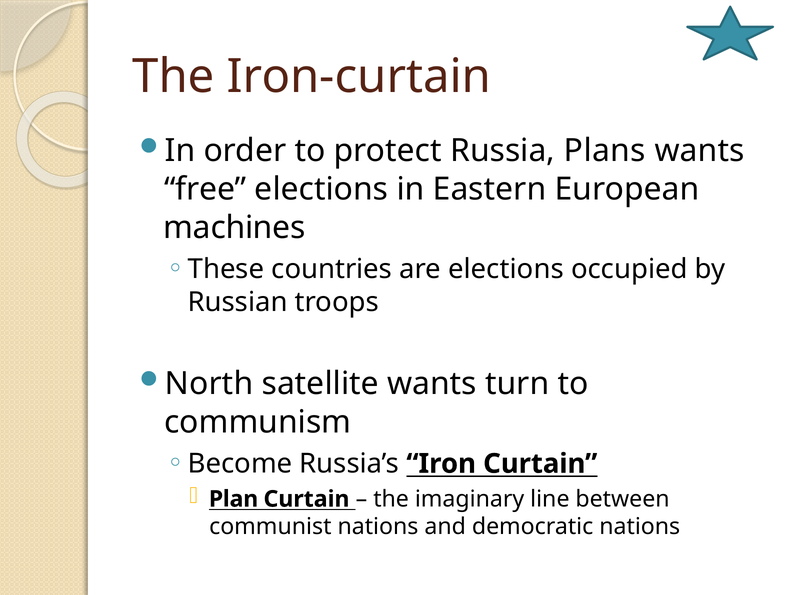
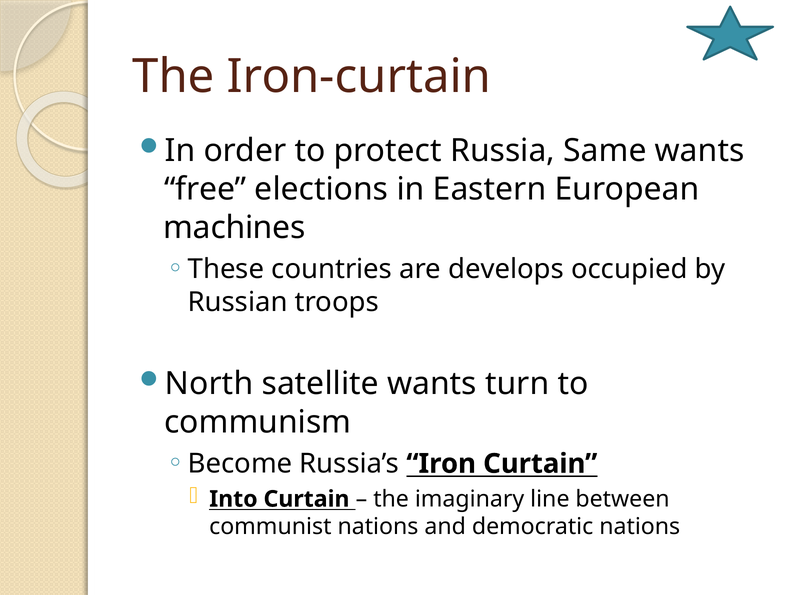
Plans: Plans -> Same
are elections: elections -> develops
Plan: Plan -> Into
